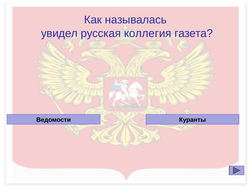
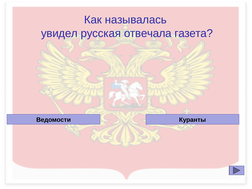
коллегия: коллегия -> отвечала
